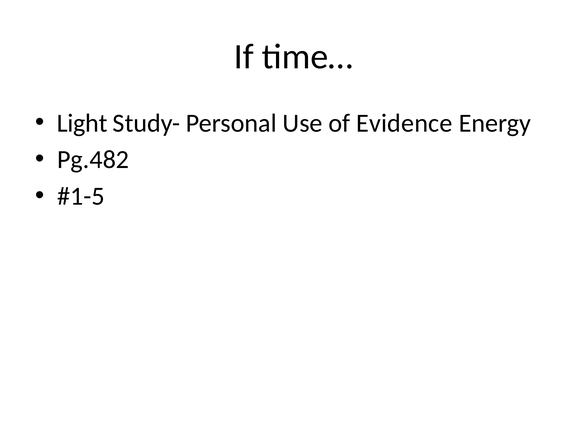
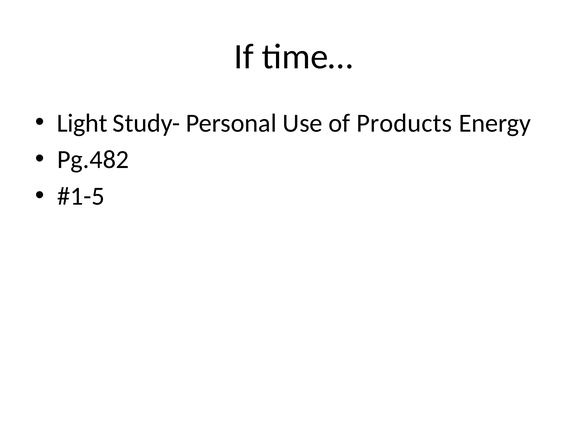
Evidence: Evidence -> Products
